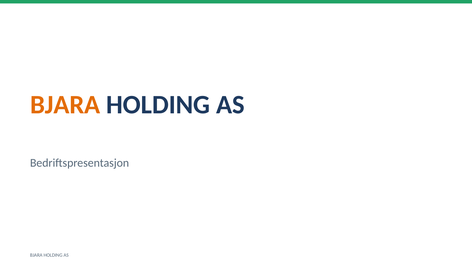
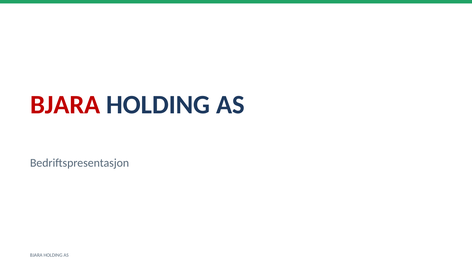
BJARA at (65, 105) colour: orange -> red
